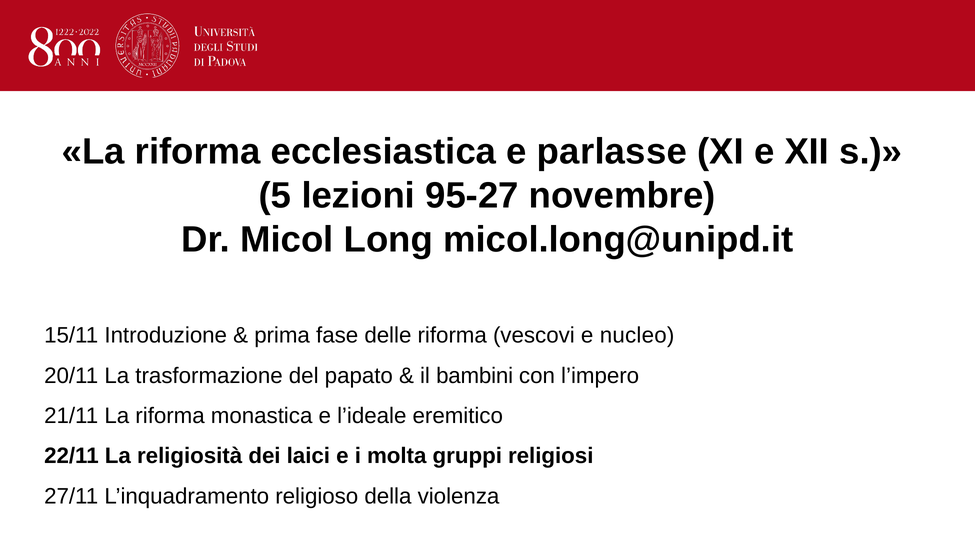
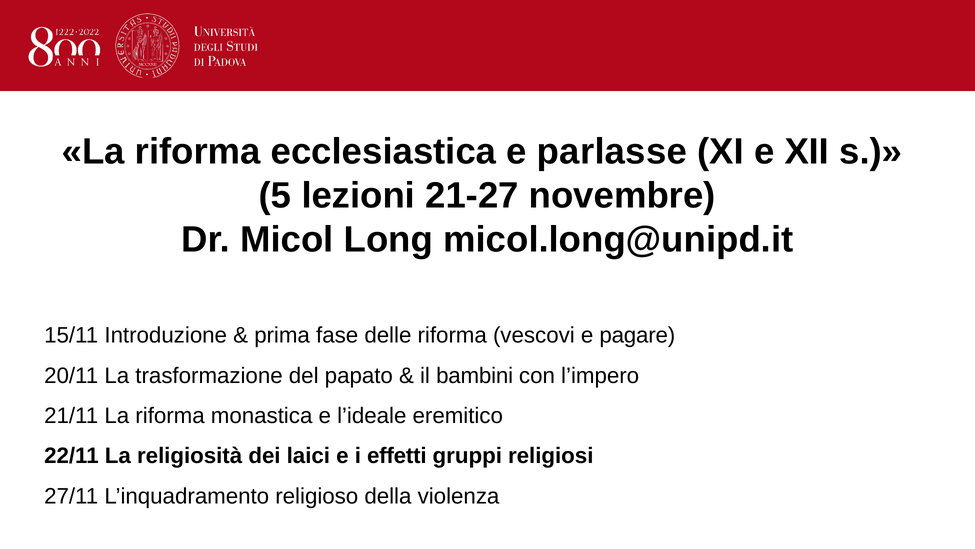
95-27: 95-27 -> 21-27
nucleo: nucleo -> pagare
molta: molta -> effetti
